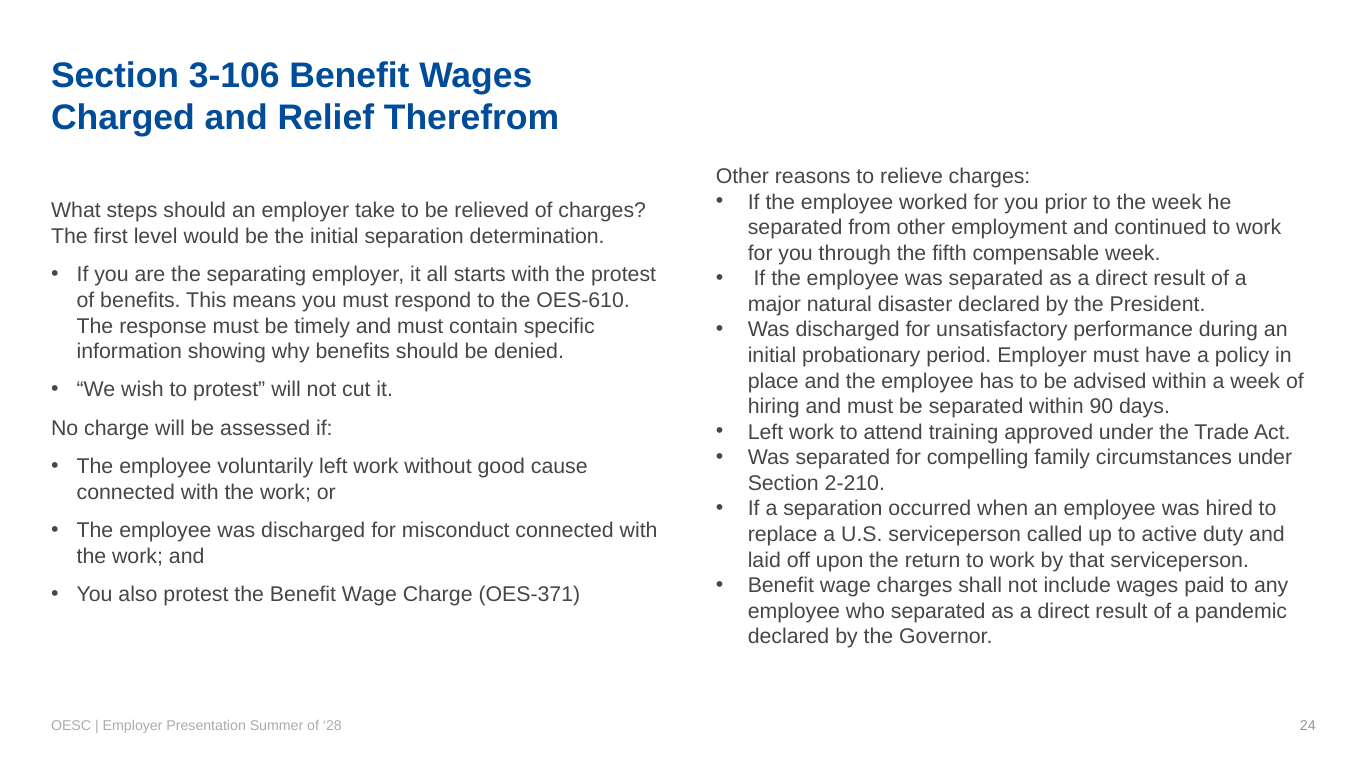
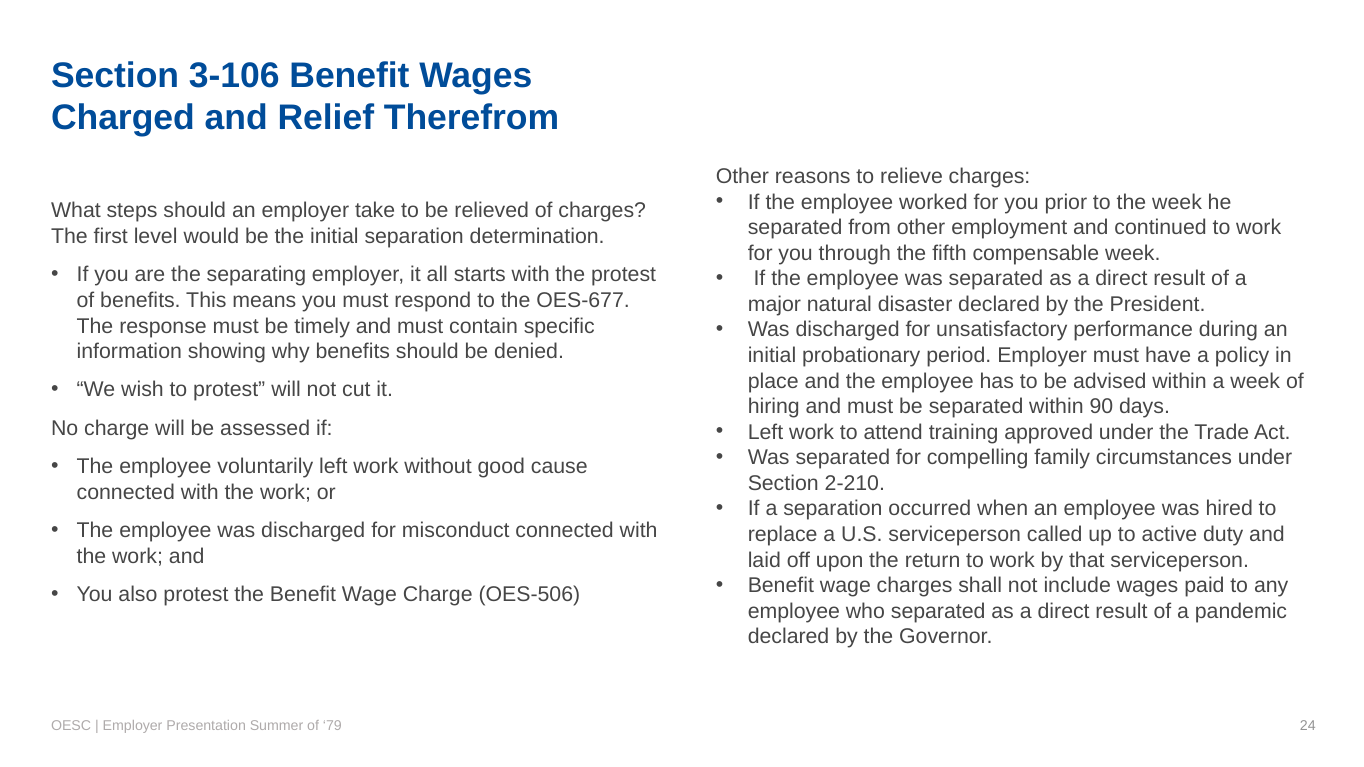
OES-610: OES-610 -> OES-677
OES-371: OES-371 -> OES-506
28: 28 -> 79
